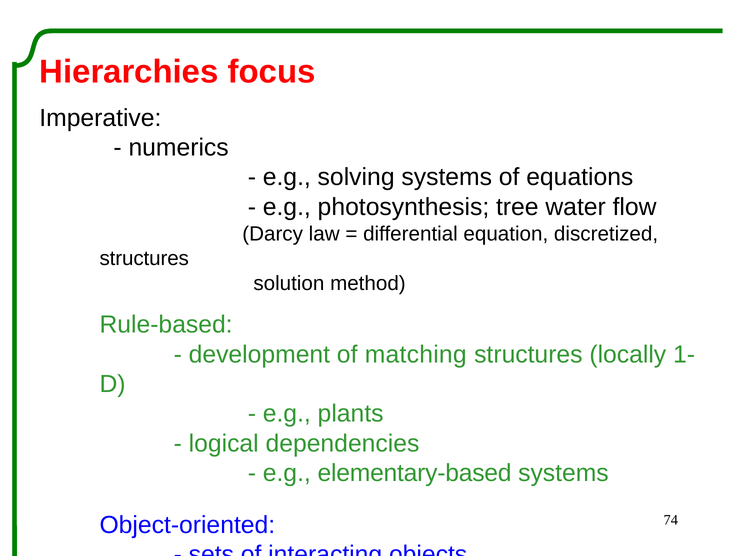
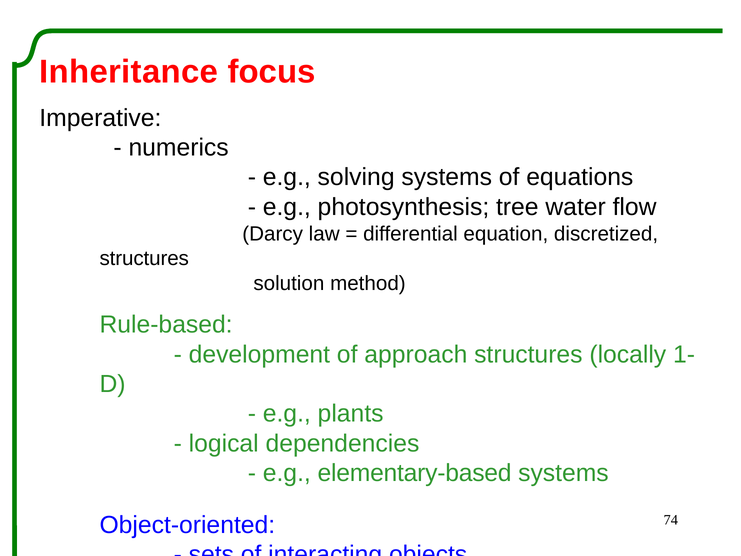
Hierarchies: Hierarchies -> Inheritance
matching: matching -> approach
